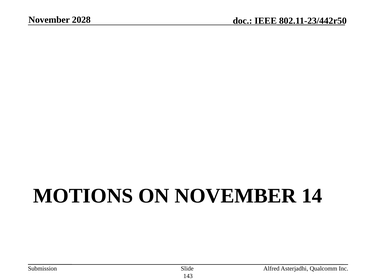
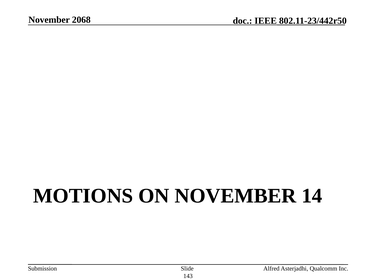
2028: 2028 -> 2068
